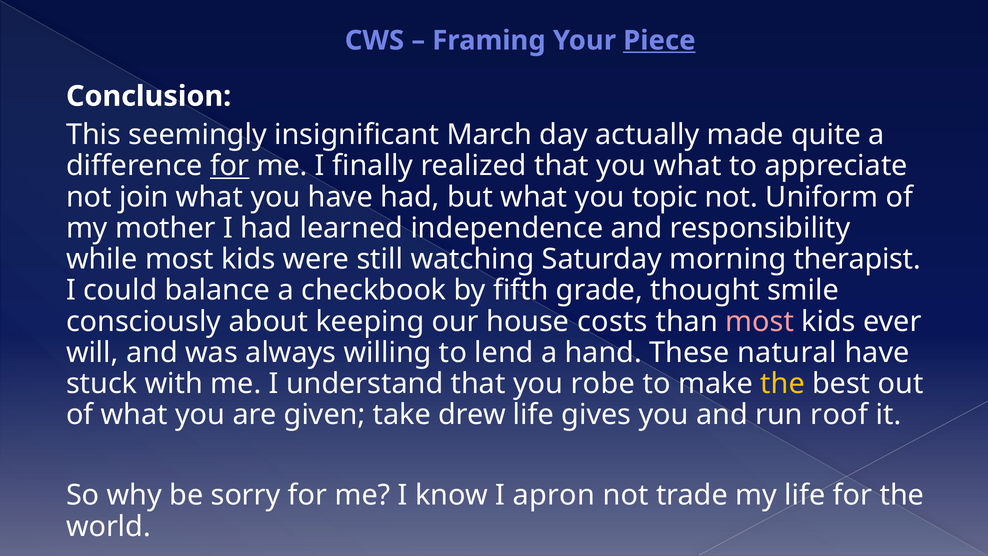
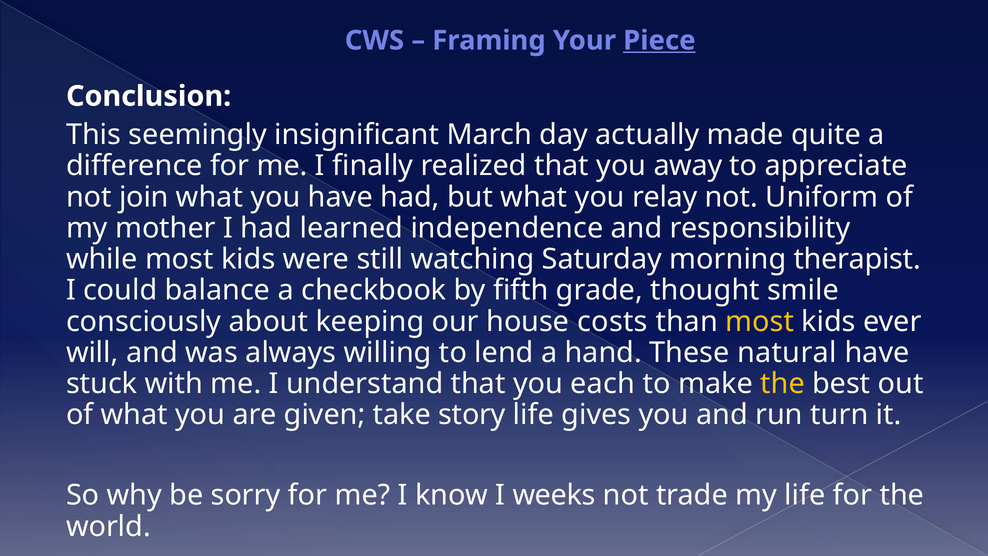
for at (230, 166) underline: present -> none
you what: what -> away
topic: topic -> relay
most at (760, 321) colour: pink -> yellow
robe: robe -> each
drew: drew -> story
roof: roof -> turn
apron: apron -> weeks
